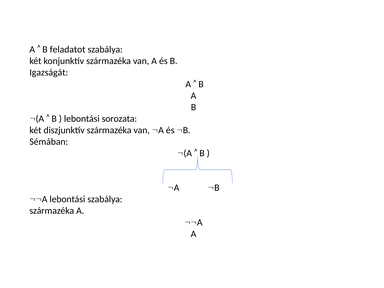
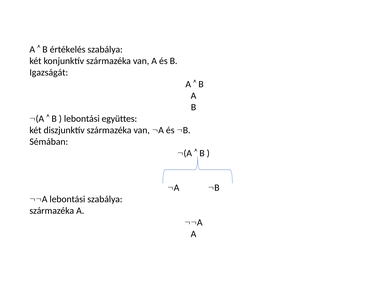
feladatot: feladatot -> értékelés
sorozata: sorozata -> együttes
